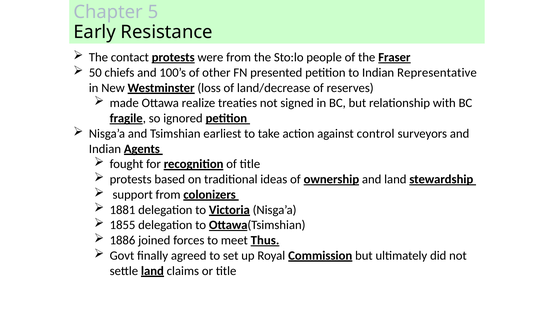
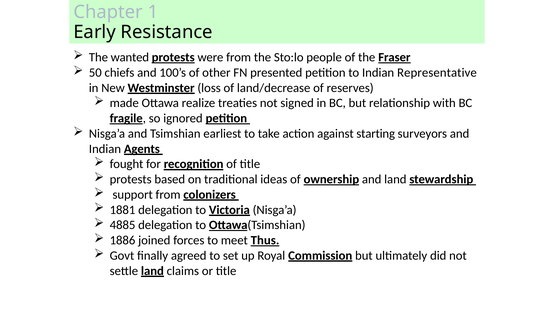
5: 5 -> 1
contact: contact -> wanted
control: control -> starting
1855: 1855 -> 4885
